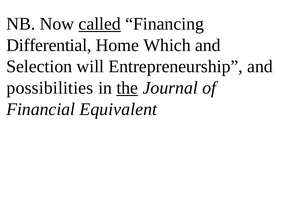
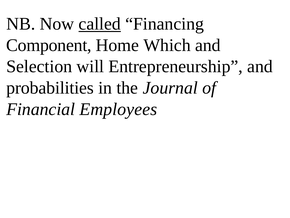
Differential: Differential -> Component
possibilities: possibilities -> probabilities
the underline: present -> none
Equivalent: Equivalent -> Employees
